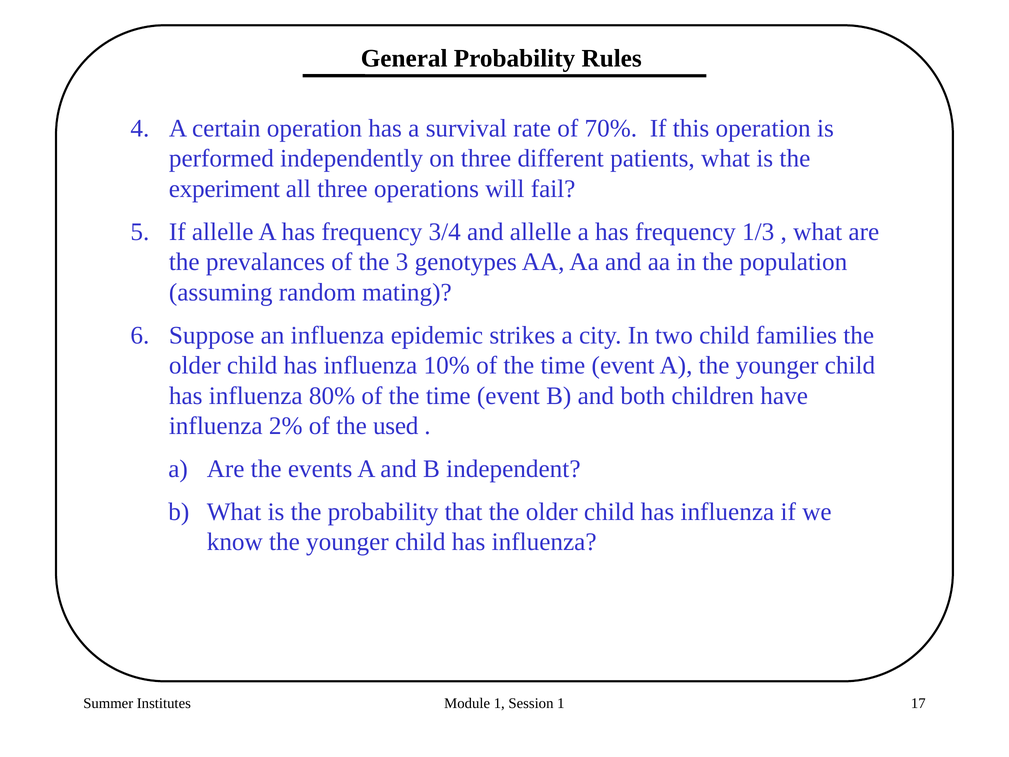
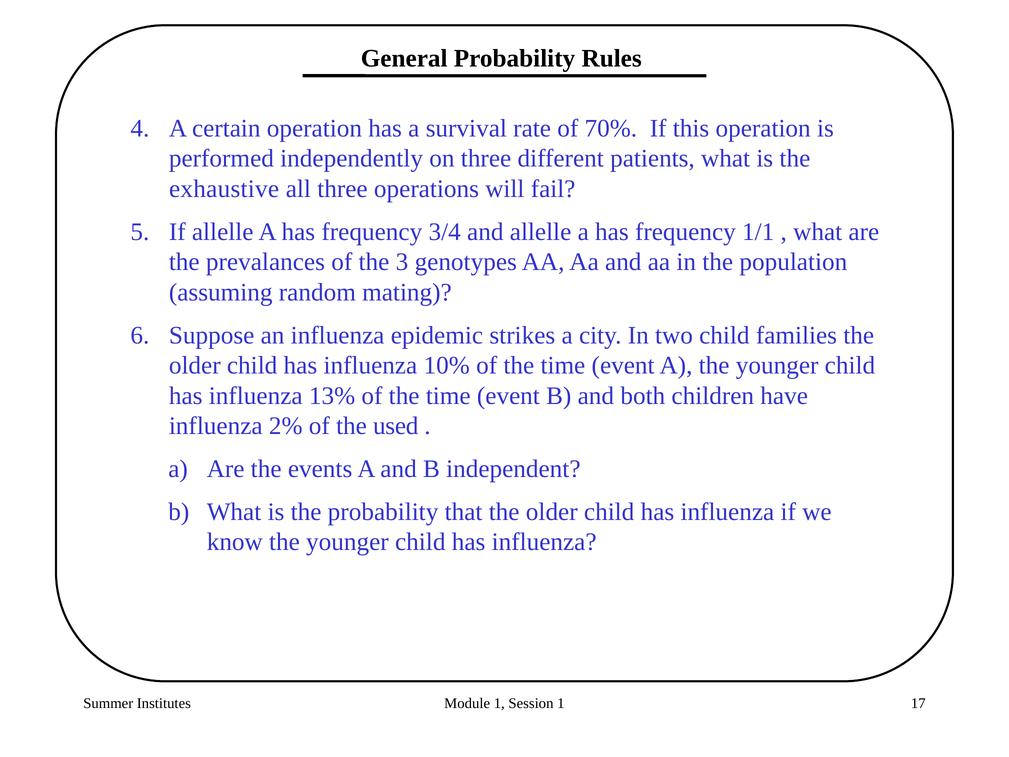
experiment: experiment -> exhaustive
1/3: 1/3 -> 1/1
80%: 80% -> 13%
